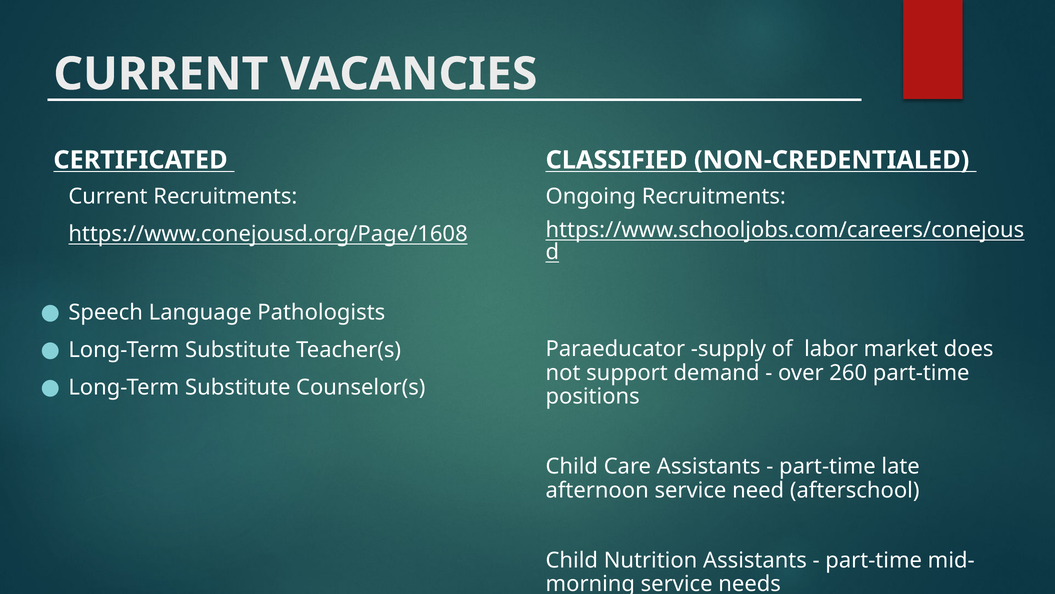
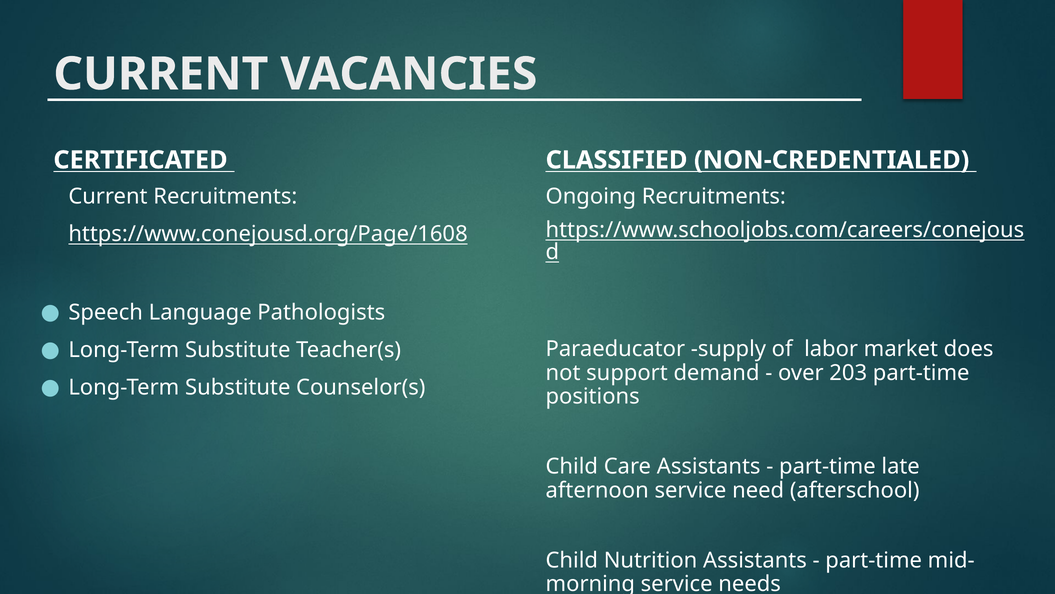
260: 260 -> 203
